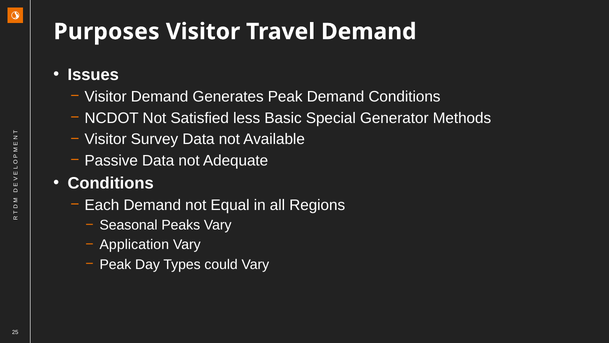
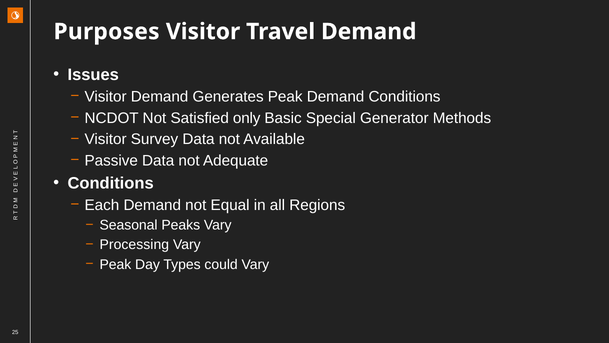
less: less -> only
Application: Application -> Processing
